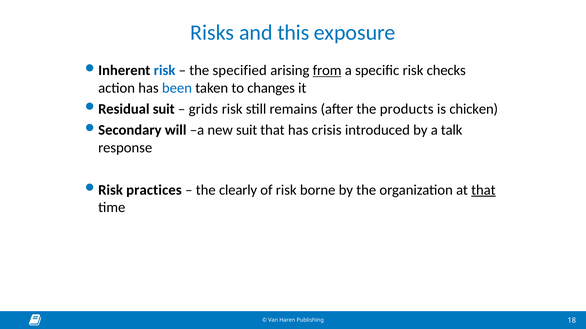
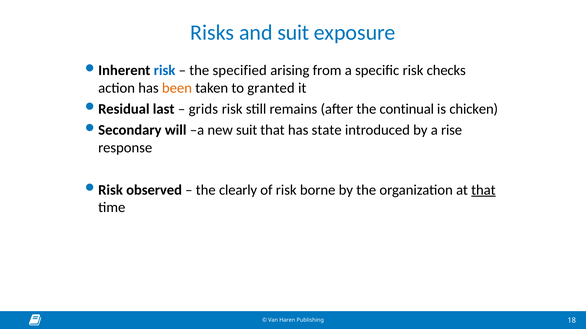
and this: this -> suit
from underline: present -> none
been colour: blue -> orange
changes: changes -> granted
suit at (164, 109): suit -> last
products: products -> continual
crisis: crisis -> state
talk: talk -> rise
practices: practices -> observed
